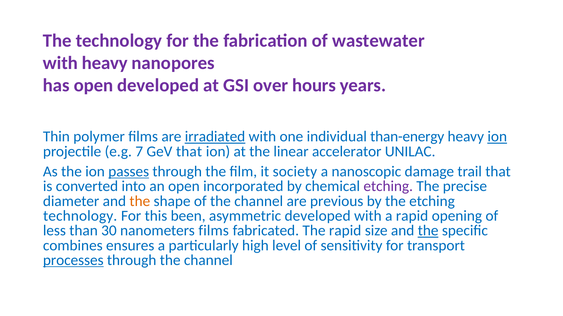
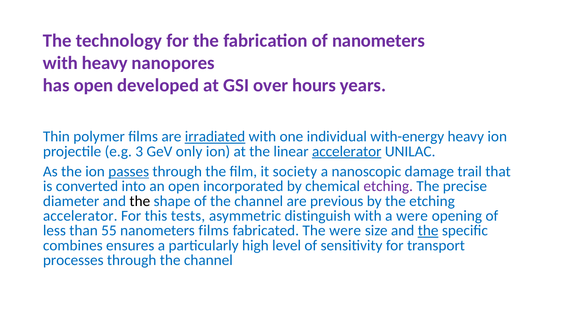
of wastewater: wastewater -> nanometers
than-energy: than-energy -> with-energy
ion at (497, 137) underline: present -> none
7: 7 -> 3
GeV that: that -> only
accelerator at (347, 152) underline: none -> present
the at (140, 201) colour: orange -> black
technology at (80, 216): technology -> accelerator
been: been -> tests
asymmetric developed: developed -> distinguish
a rapid: rapid -> were
30: 30 -> 55
The rapid: rapid -> were
processes underline: present -> none
